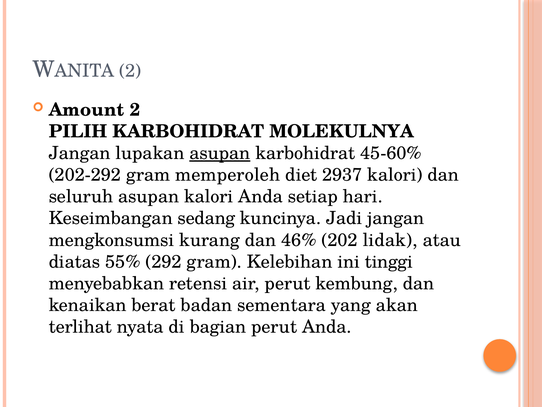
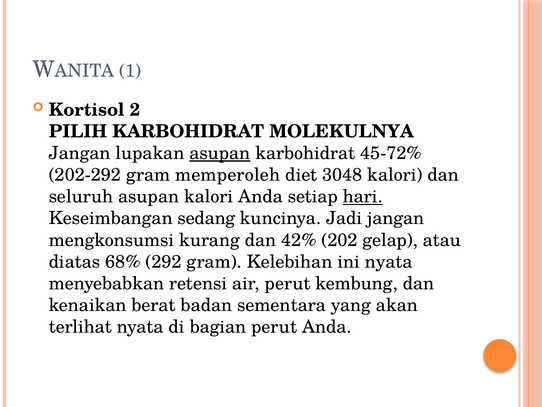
2 at (130, 71): 2 -> 1
Amount: Amount -> Kortisol
45-60%: 45-60% -> 45-72%
2937: 2937 -> 3048
hari underline: none -> present
46%: 46% -> 42%
lidak: lidak -> gelap
55%: 55% -> 68%
ini tinggi: tinggi -> nyata
